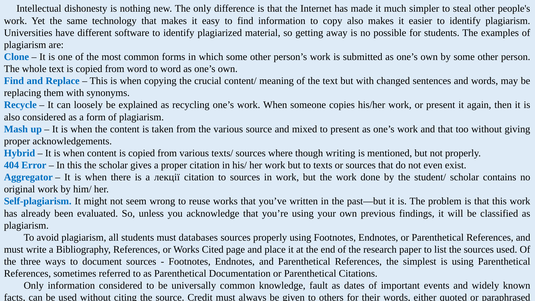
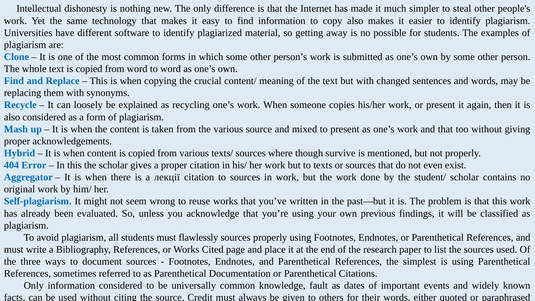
writing: writing -> survive
databases: databases -> flawlessly
